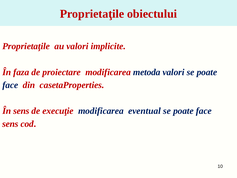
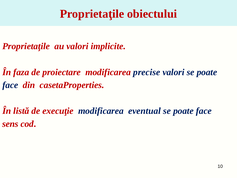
metoda: metoda -> precise
În sens: sens -> listă
